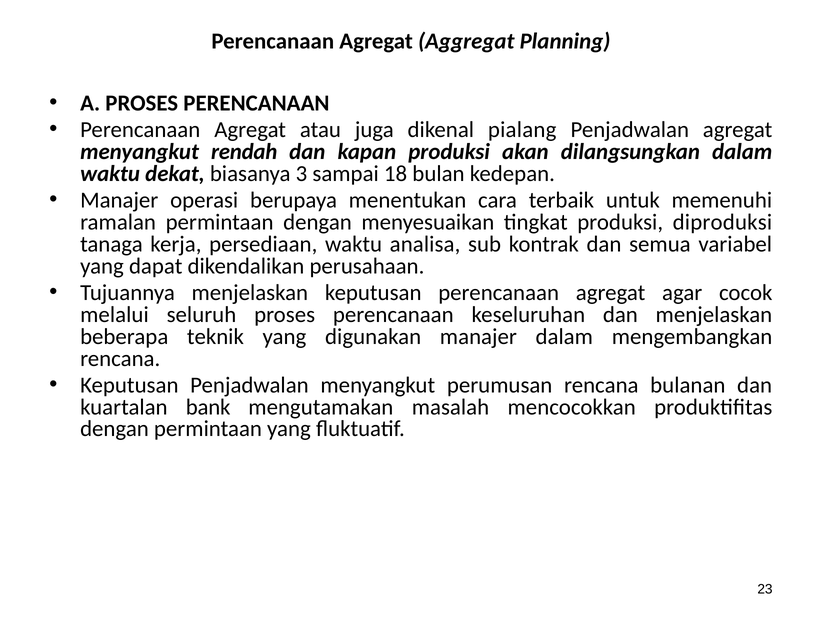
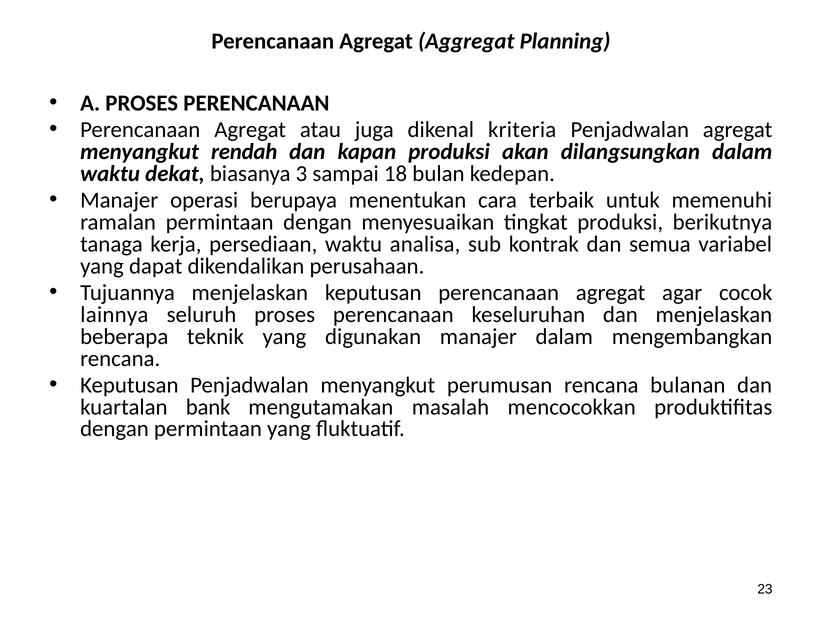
pialang: pialang -> kriteria
diproduksi: diproduksi -> berikutnya
melalui: melalui -> lainnya
